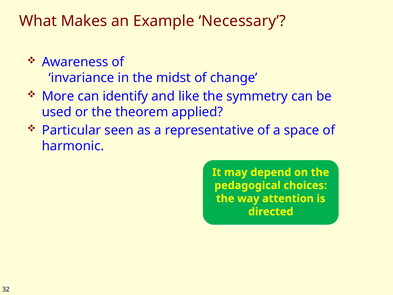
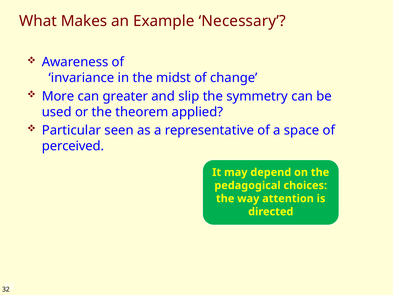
identify: identify -> greater
like: like -> slip
harmonic: harmonic -> perceived
